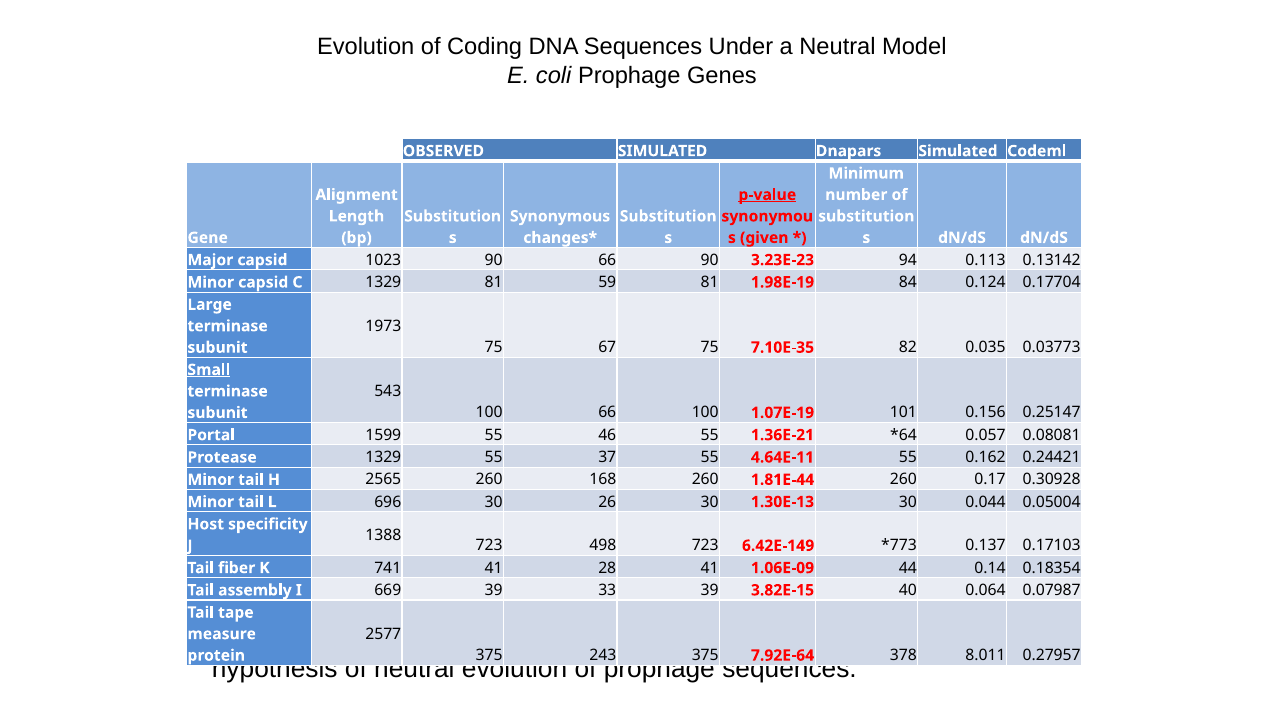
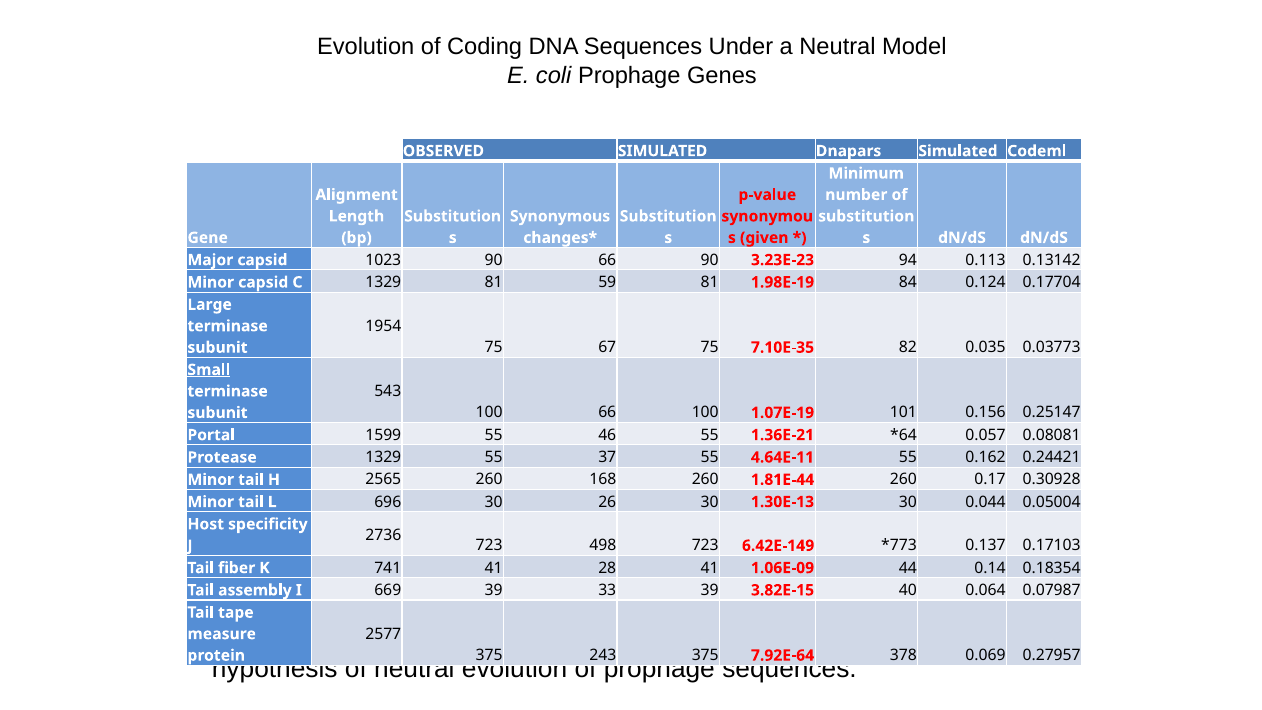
p-value underline: present -> none
1973: 1973 -> 1954
1388: 1388 -> 2736
8.011: 8.011 -> 0.069
